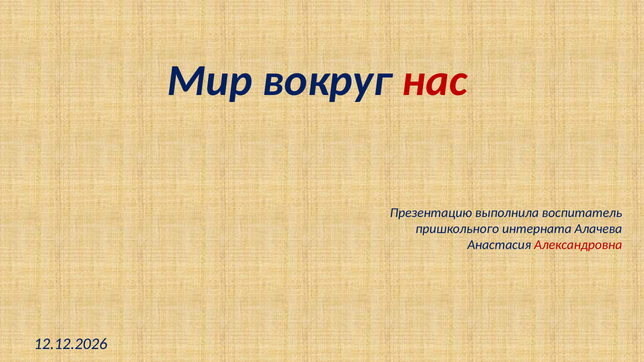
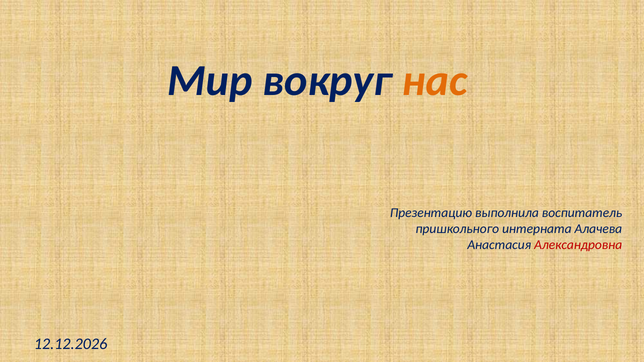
нас colour: red -> orange
